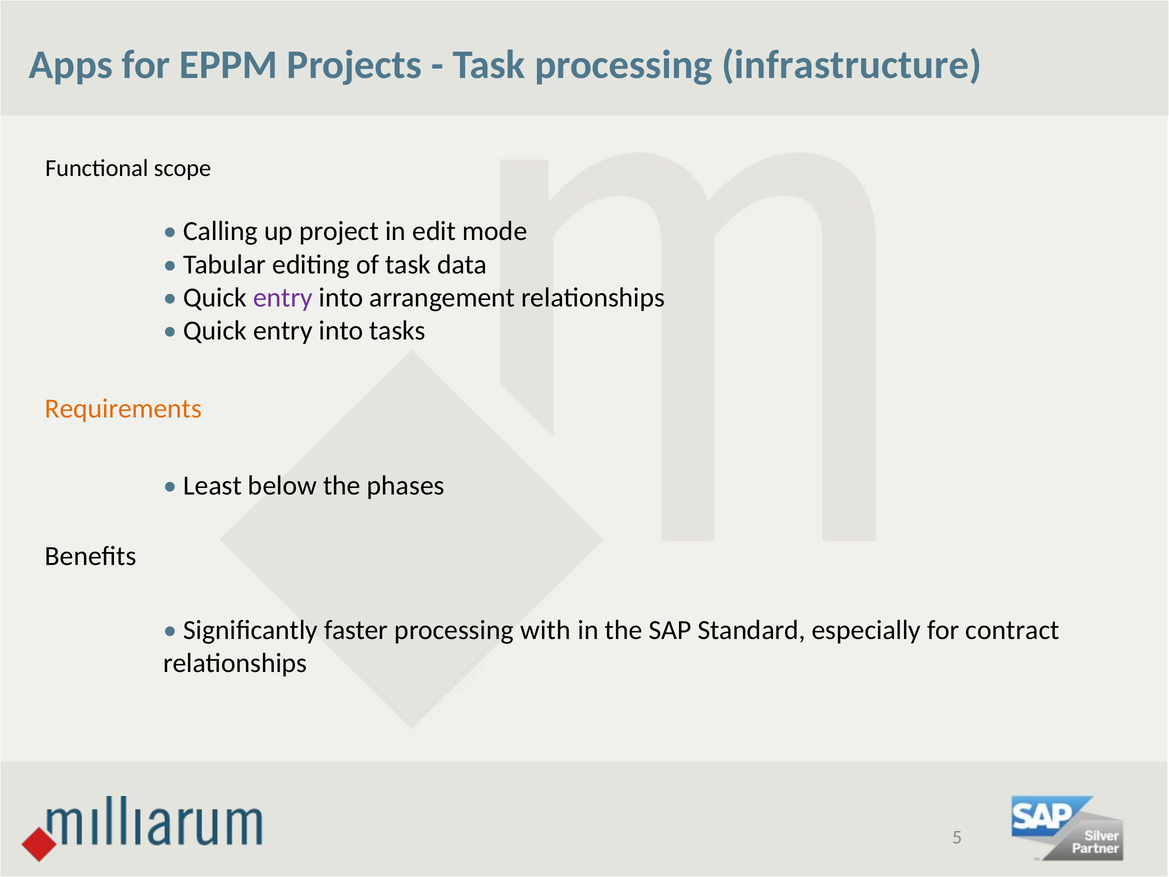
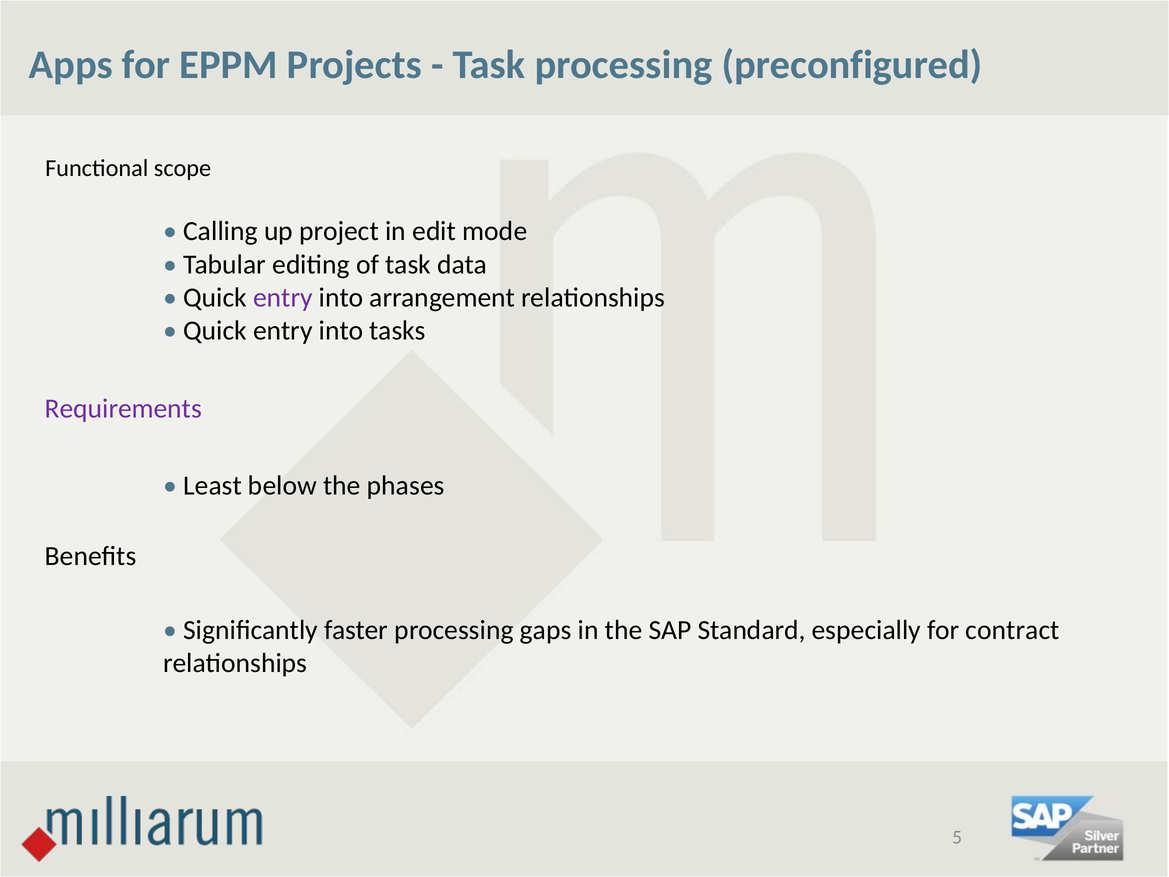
infrastructure: infrastructure -> preconfigured
Requirements colour: orange -> purple
with: with -> gaps
